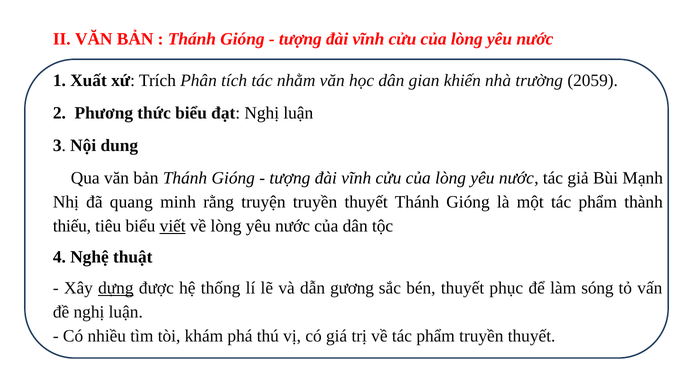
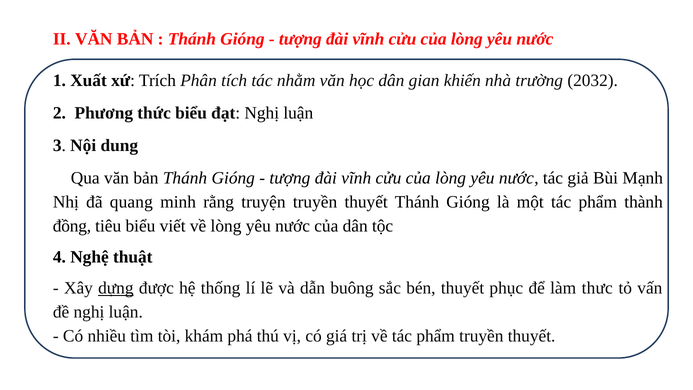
2059: 2059 -> 2032
thiếu: thiếu -> đồng
viết underline: present -> none
gương: gương -> buông
sóng: sóng -> thưc
